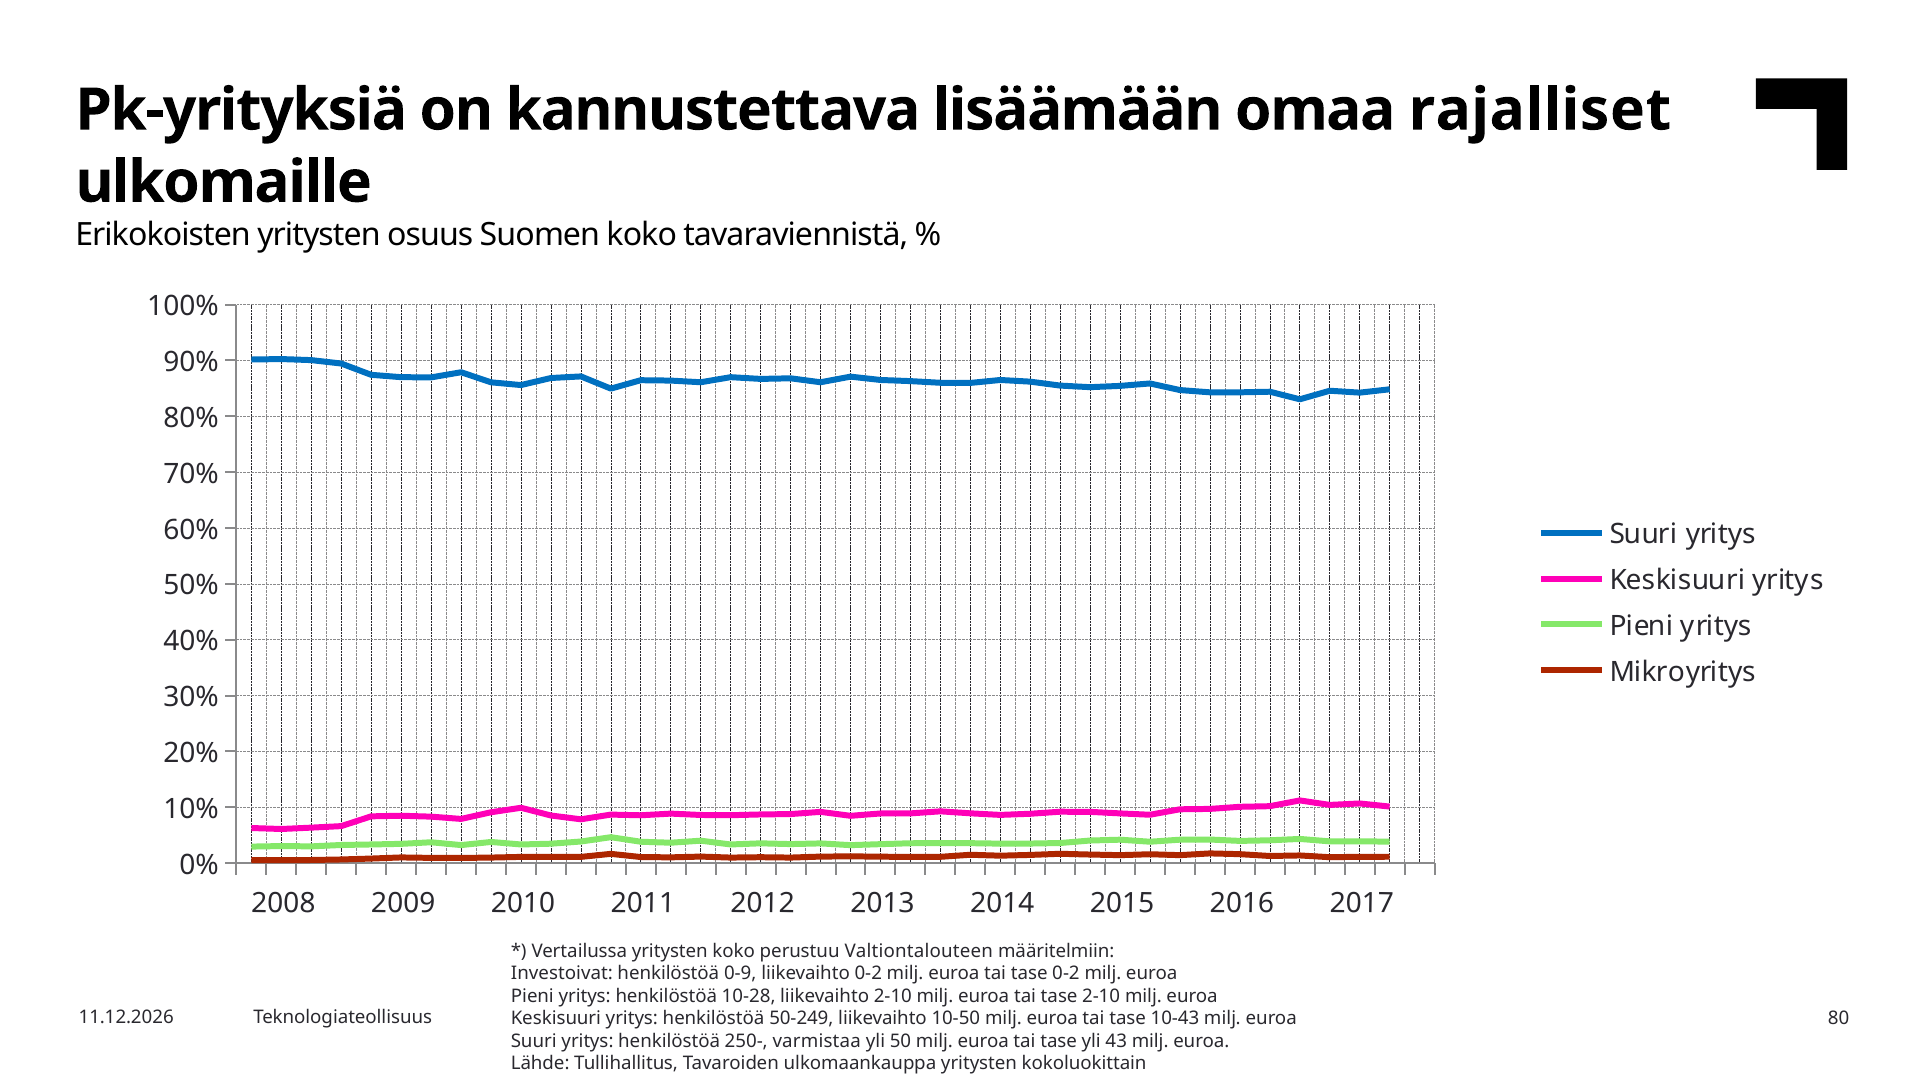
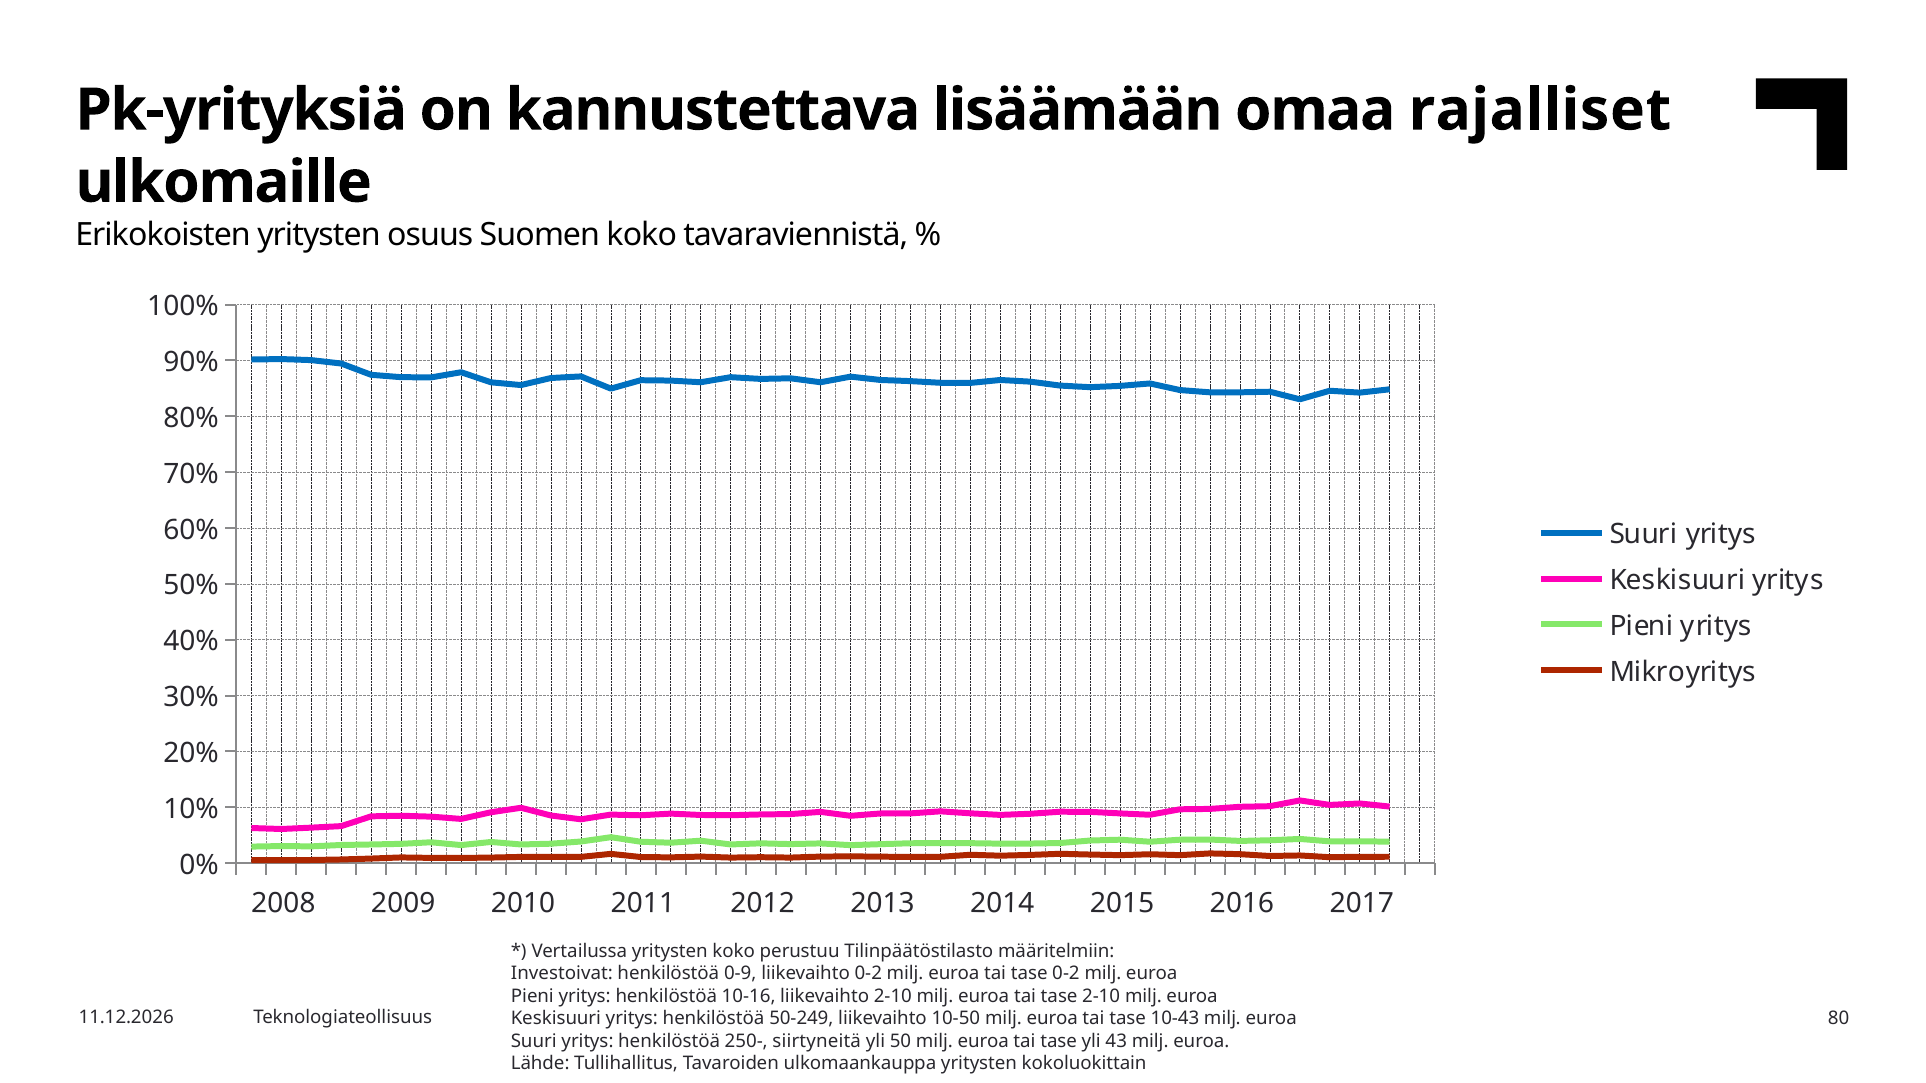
Valtiontalouteen: Valtiontalouteen -> Tilinpäätöstilasto
10-28: 10-28 -> 10-16
varmistaa: varmistaa -> siirtyneitä
